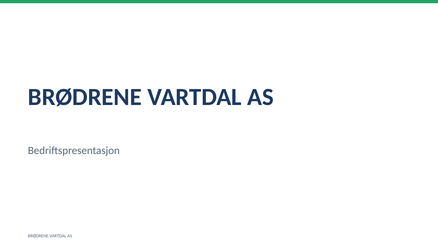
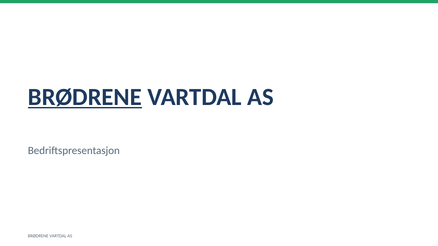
BRØDRENE at (85, 97) underline: none -> present
